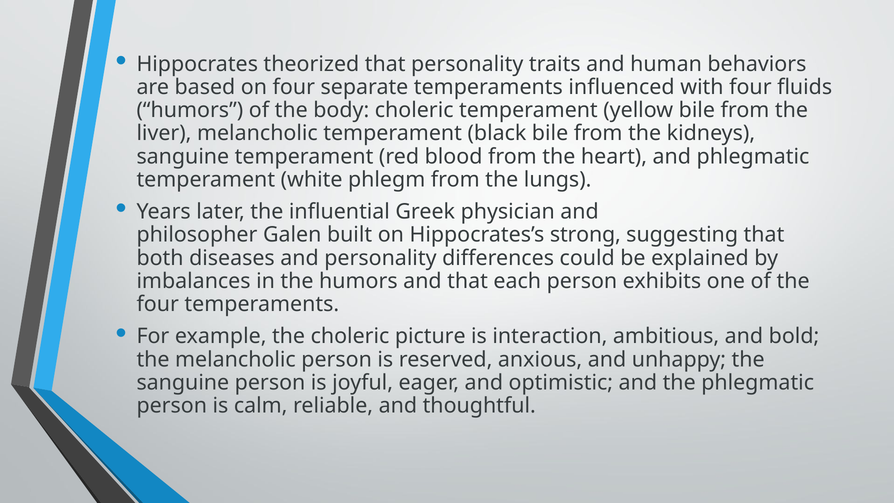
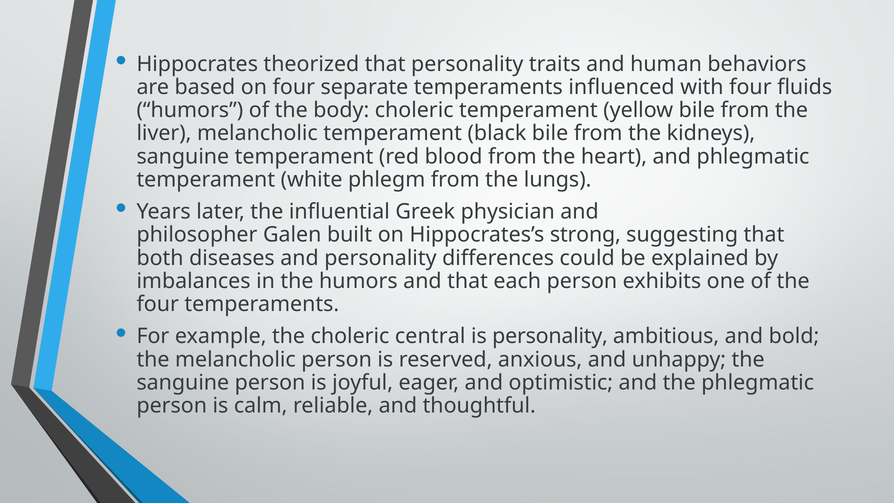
picture: picture -> central
is interaction: interaction -> personality
